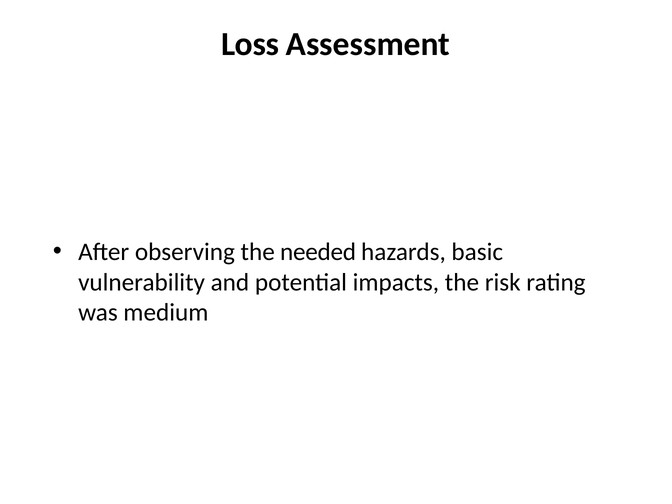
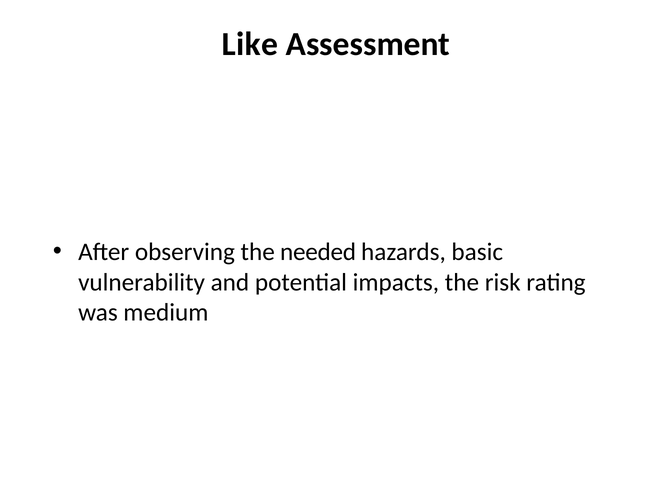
Loss: Loss -> Like
